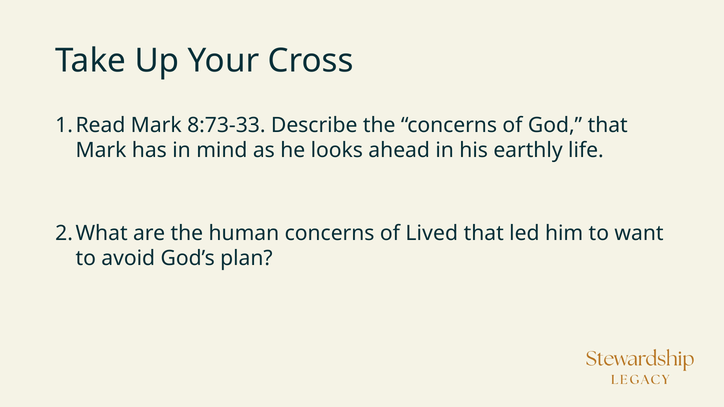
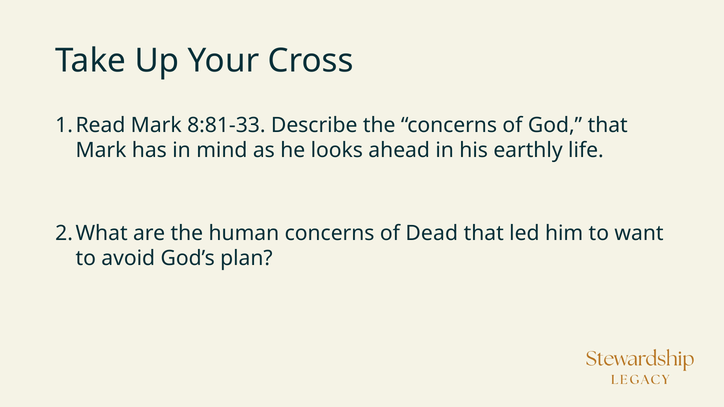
8:73-33: 8:73-33 -> 8:81-33
Lived: Lived -> Dead
